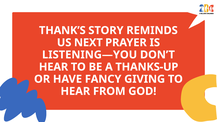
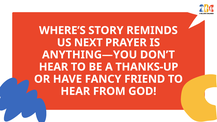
THANK’S: THANK’S -> WHERE’S
LISTENING—YOU: LISTENING—YOU -> ANYTHING—YOU
GIVING: GIVING -> FRIEND
